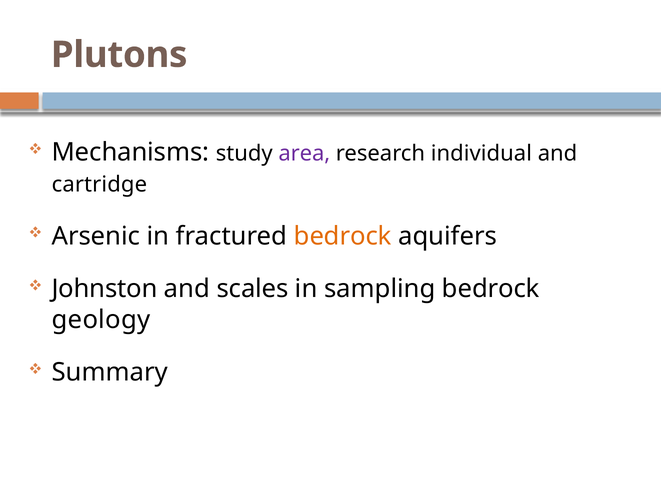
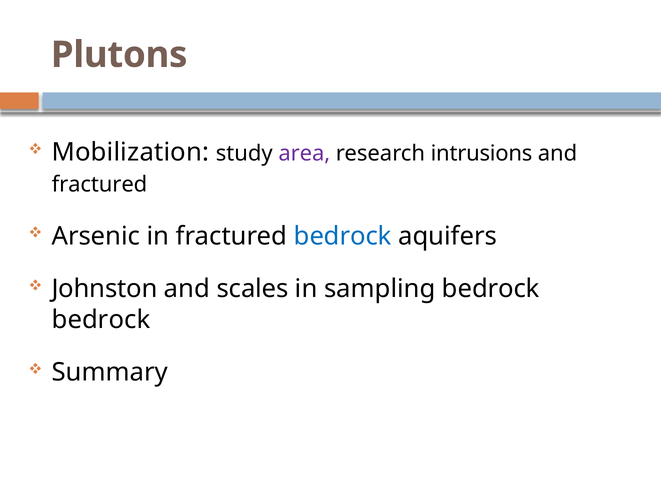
Mechanisms: Mechanisms -> Mobilization
individual: individual -> intrusions
cartridge at (99, 185): cartridge -> fractured
bedrock at (343, 236) colour: orange -> blue
geology at (101, 320): geology -> bedrock
